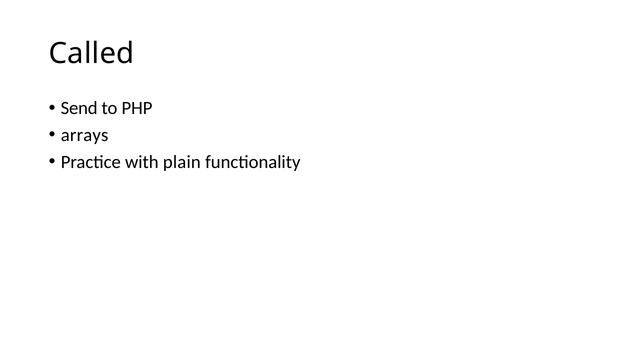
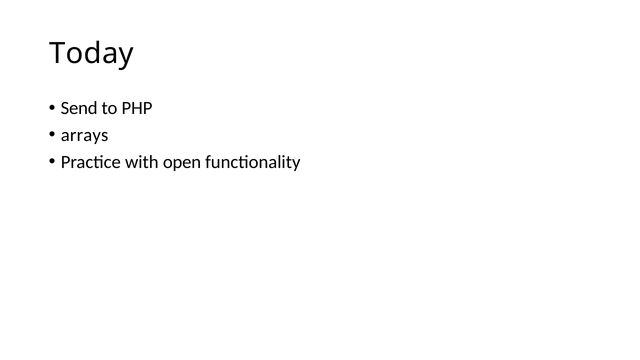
Called: Called -> Today
plain: plain -> open
